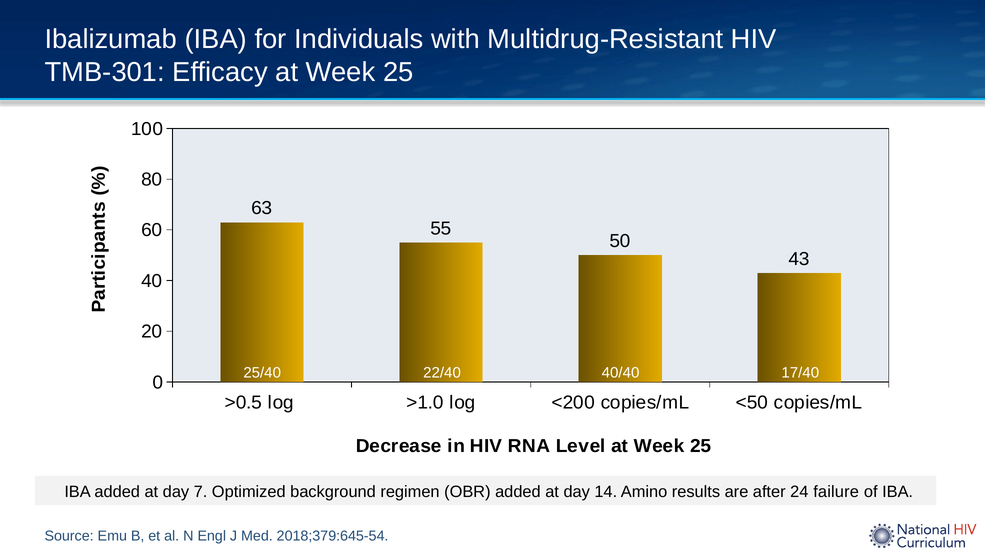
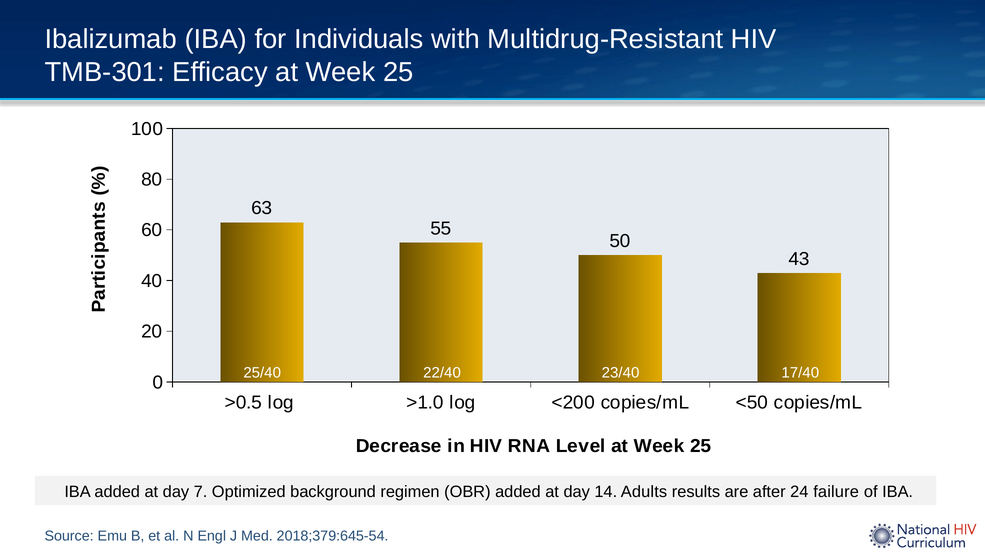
40/40: 40/40 -> 23/40
Amino: Amino -> Adults
